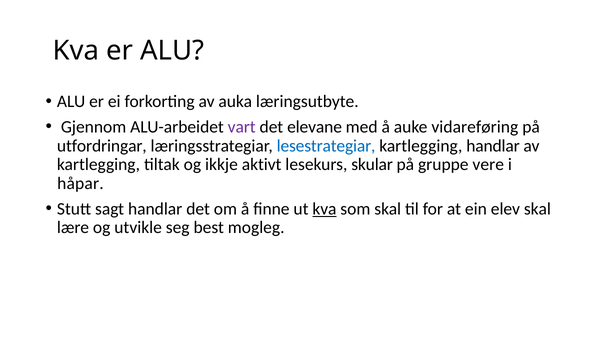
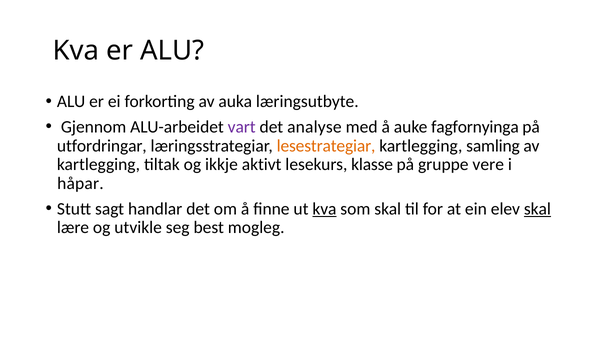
elevane: elevane -> analyse
vidareføring: vidareføring -> fagfornyinga
lesestrategiar colour: blue -> orange
kartlegging handlar: handlar -> samling
skular: skular -> klasse
skal at (537, 208) underline: none -> present
